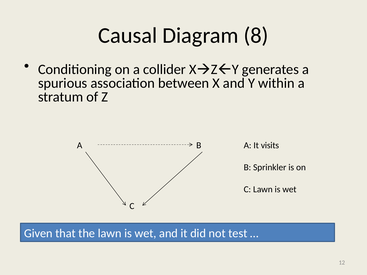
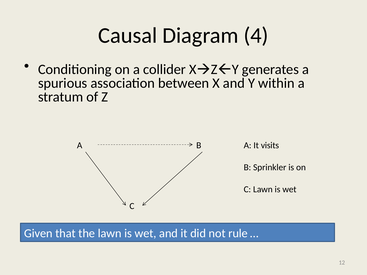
8: 8 -> 4
test: test -> rule
